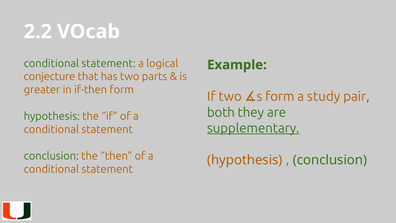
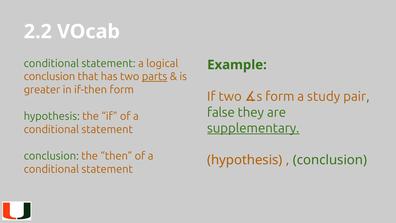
conjecture at (49, 77): conjecture -> conclusion
parts underline: none -> present
both: both -> false
